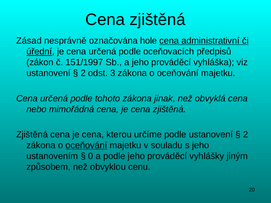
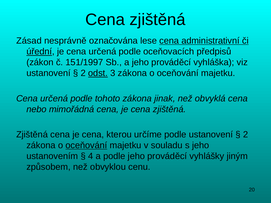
hole: hole -> lese
odst underline: none -> present
0: 0 -> 4
